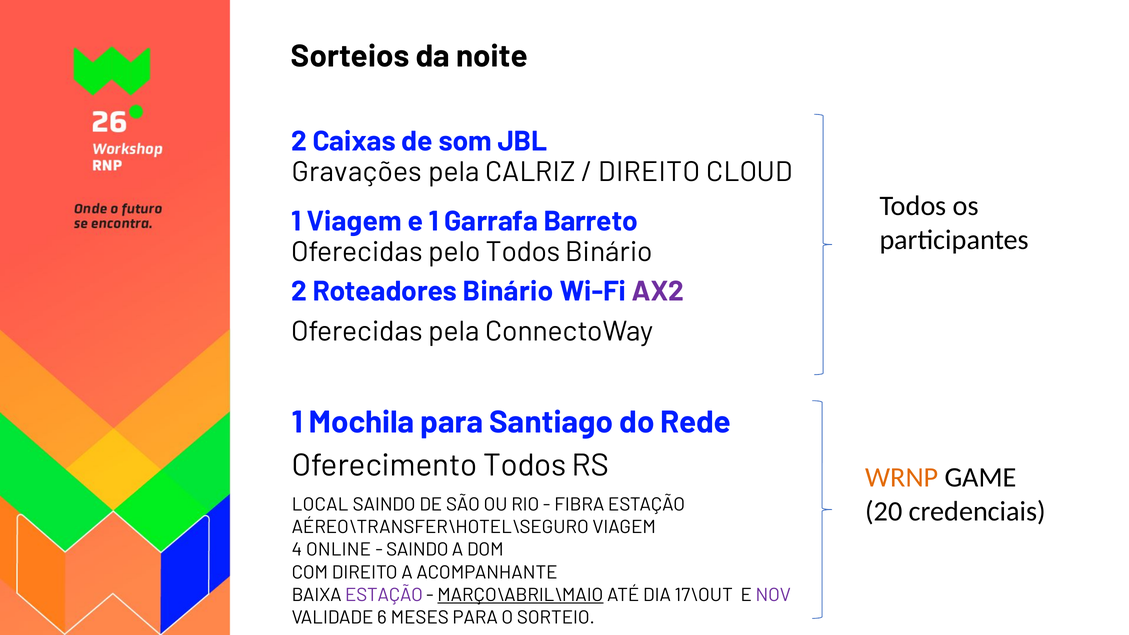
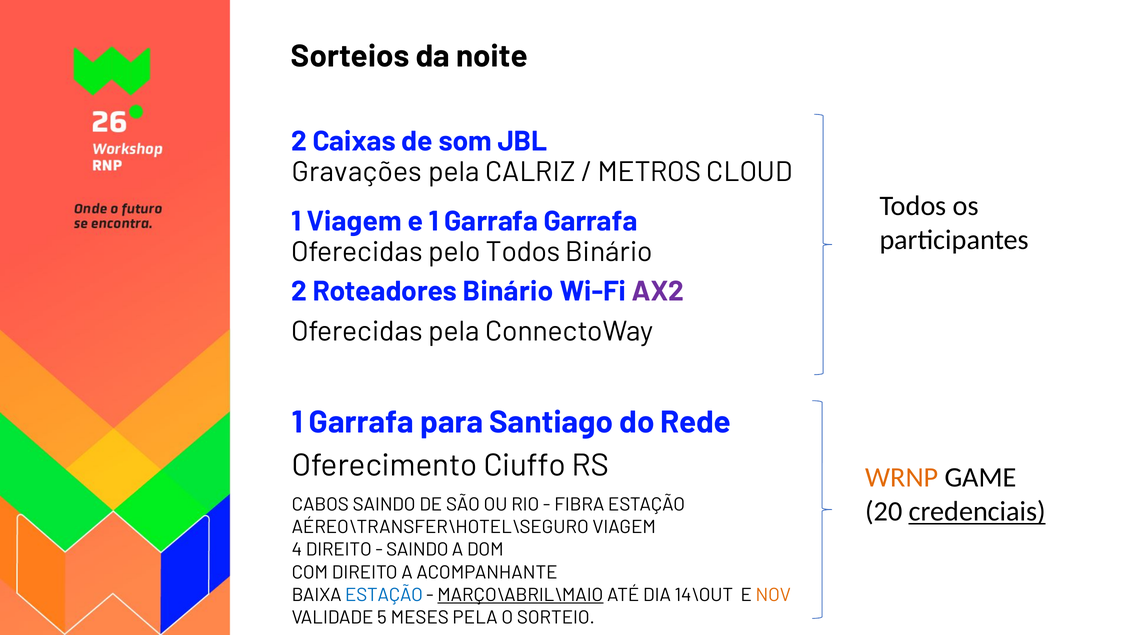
DIREITO at (649, 172): DIREITO -> METROS
Garrafa Barreto: Barreto -> Garrafa
Mochila at (362, 422): Mochila -> Garrafa
Oferecimento Todos: Todos -> Ciuffo
LOCAL: LOCAL -> CABOS
credenciais underline: none -> present
4 ONLINE: ONLINE -> DIREITO
ESTAÇÃO at (384, 595) colour: purple -> blue
17\OUT: 17\OUT -> 14\OUT
NOV colour: purple -> orange
6: 6 -> 5
MESES PARA: PARA -> PELA
